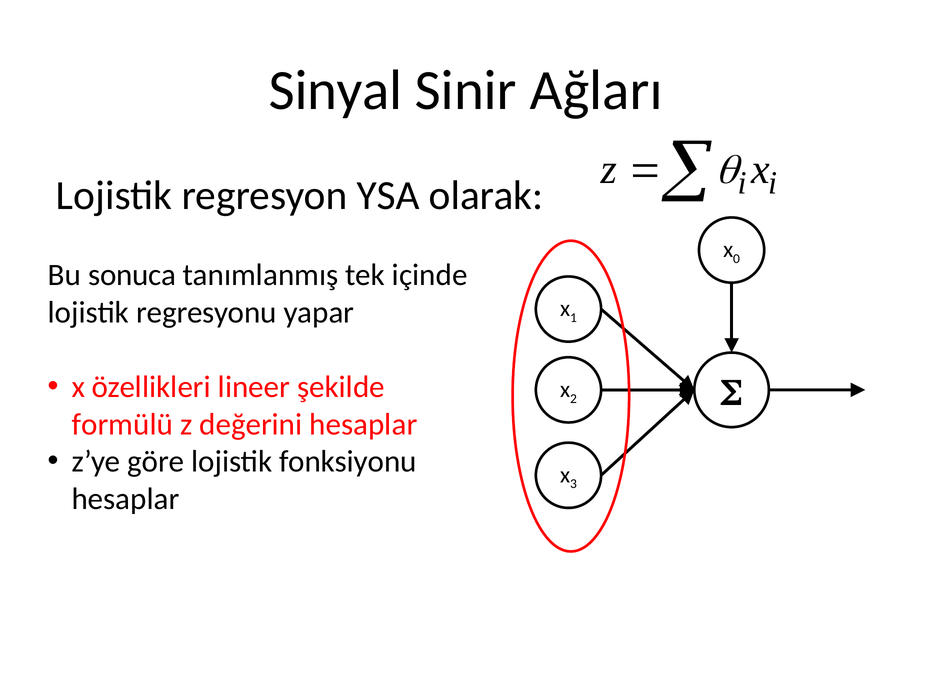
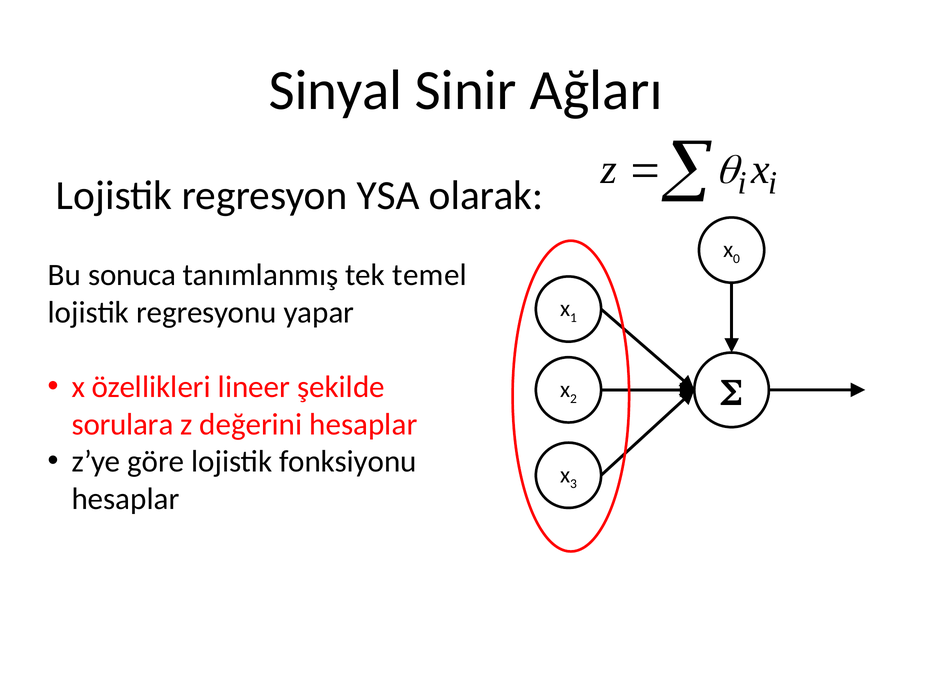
içinde: içinde -> temel
formülü: formülü -> sorulara
